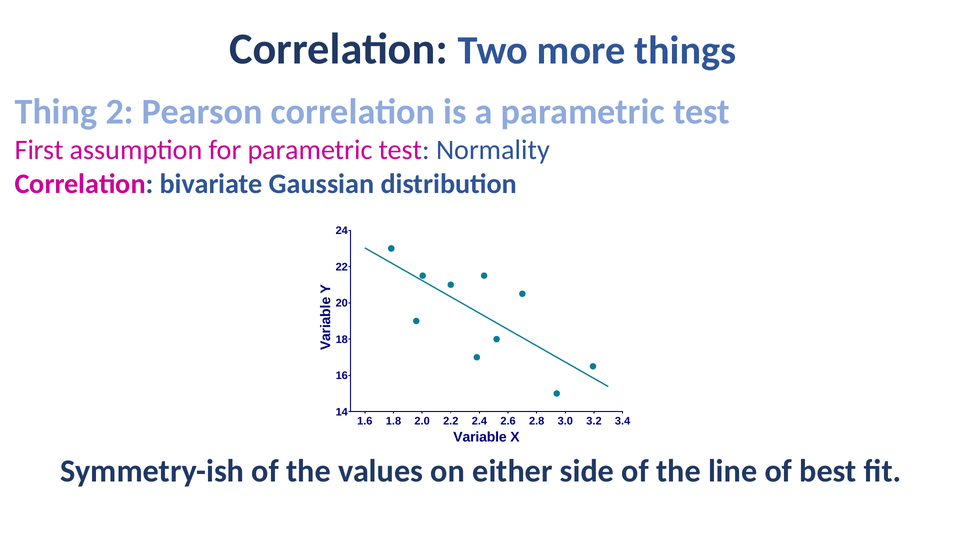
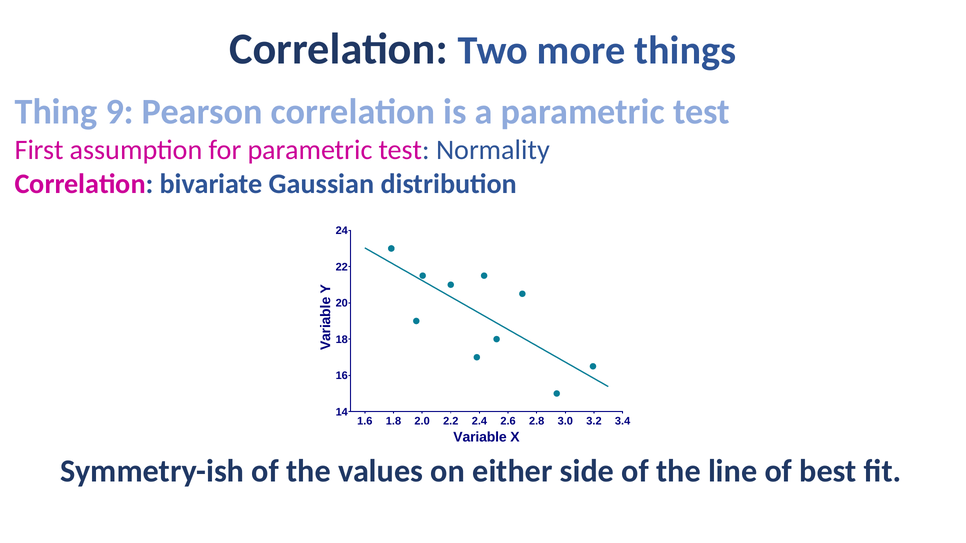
2: 2 -> 9
